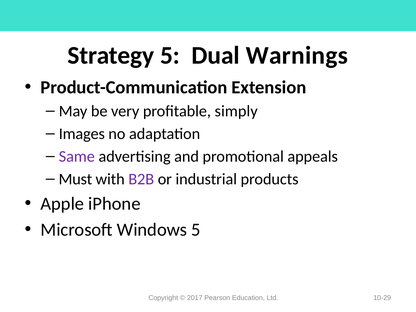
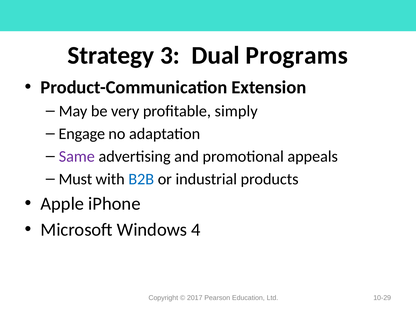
Strategy 5: 5 -> 3
Warnings: Warnings -> Programs
Images: Images -> Engage
B2B colour: purple -> blue
Windows 5: 5 -> 4
